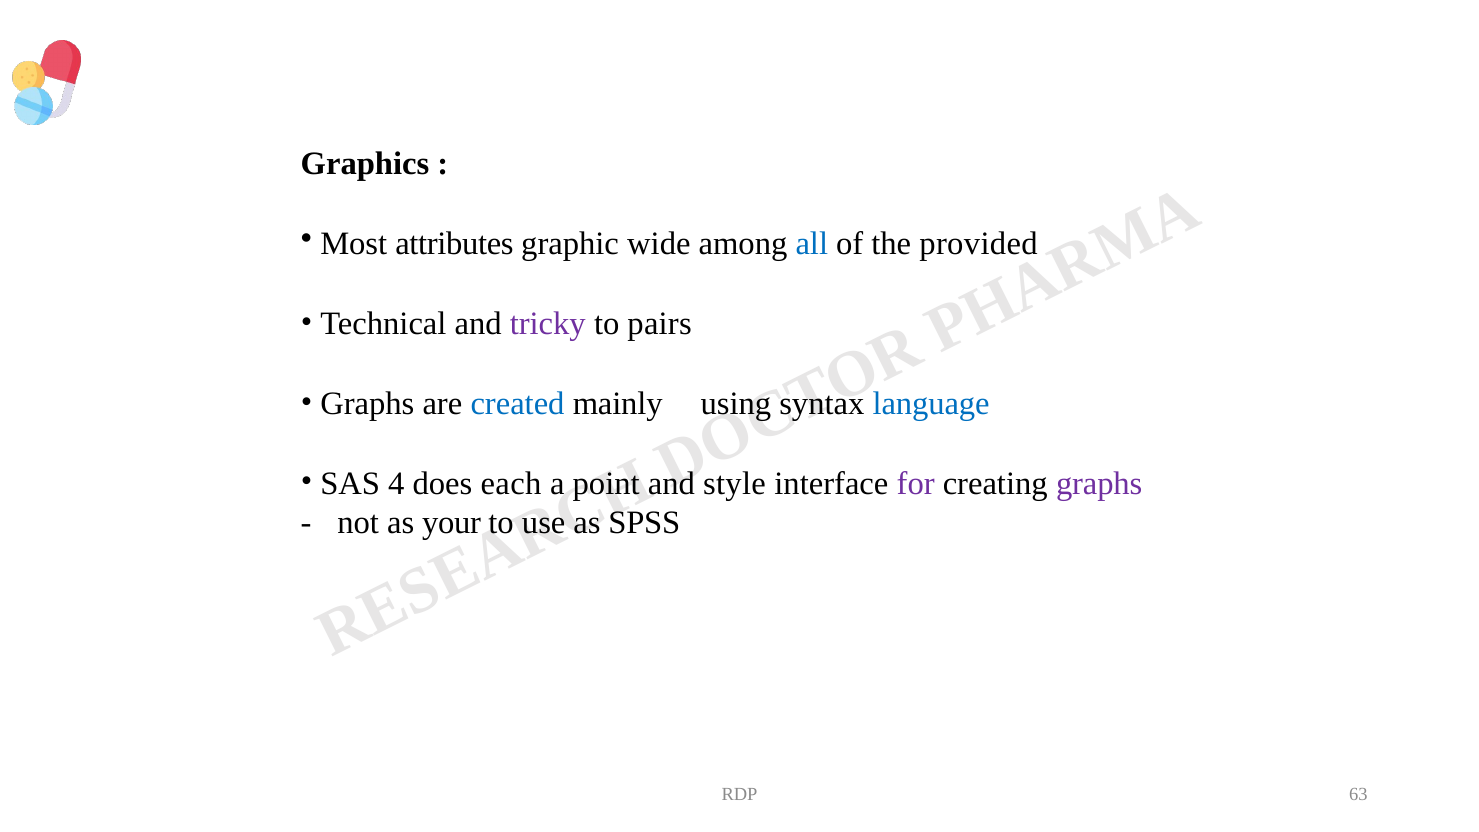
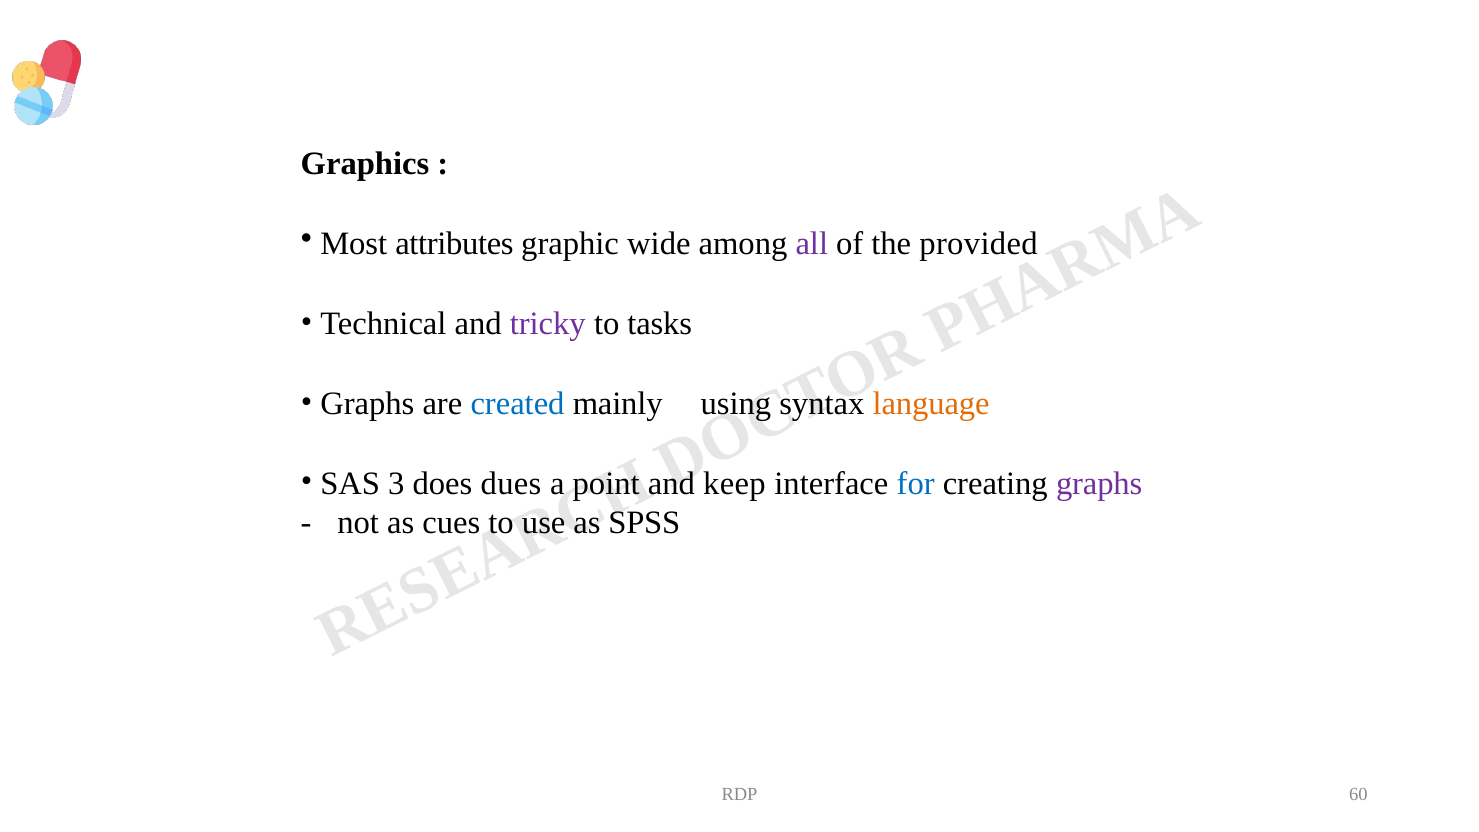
all colour: blue -> purple
pairs: pairs -> tasks
language colour: blue -> orange
4: 4 -> 3
each: each -> dues
style: style -> keep
for colour: purple -> blue
your: your -> cues
63: 63 -> 60
